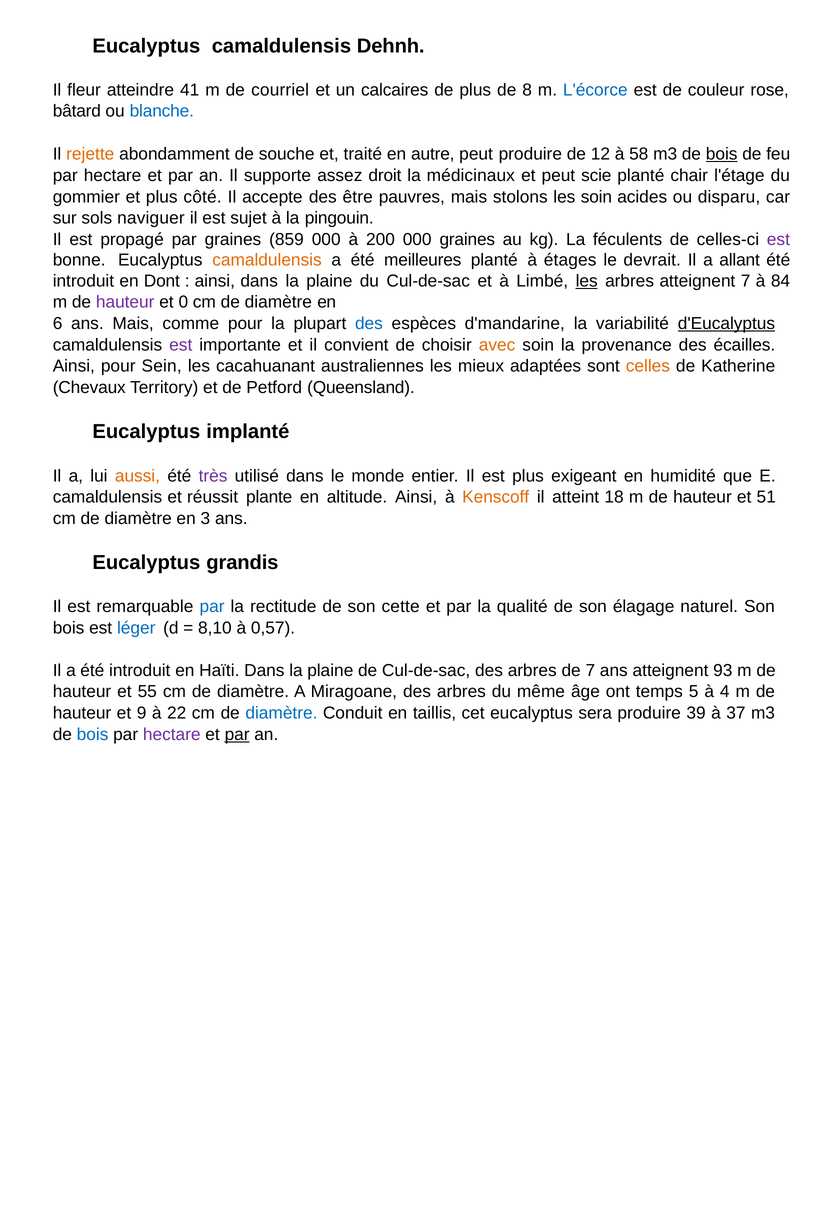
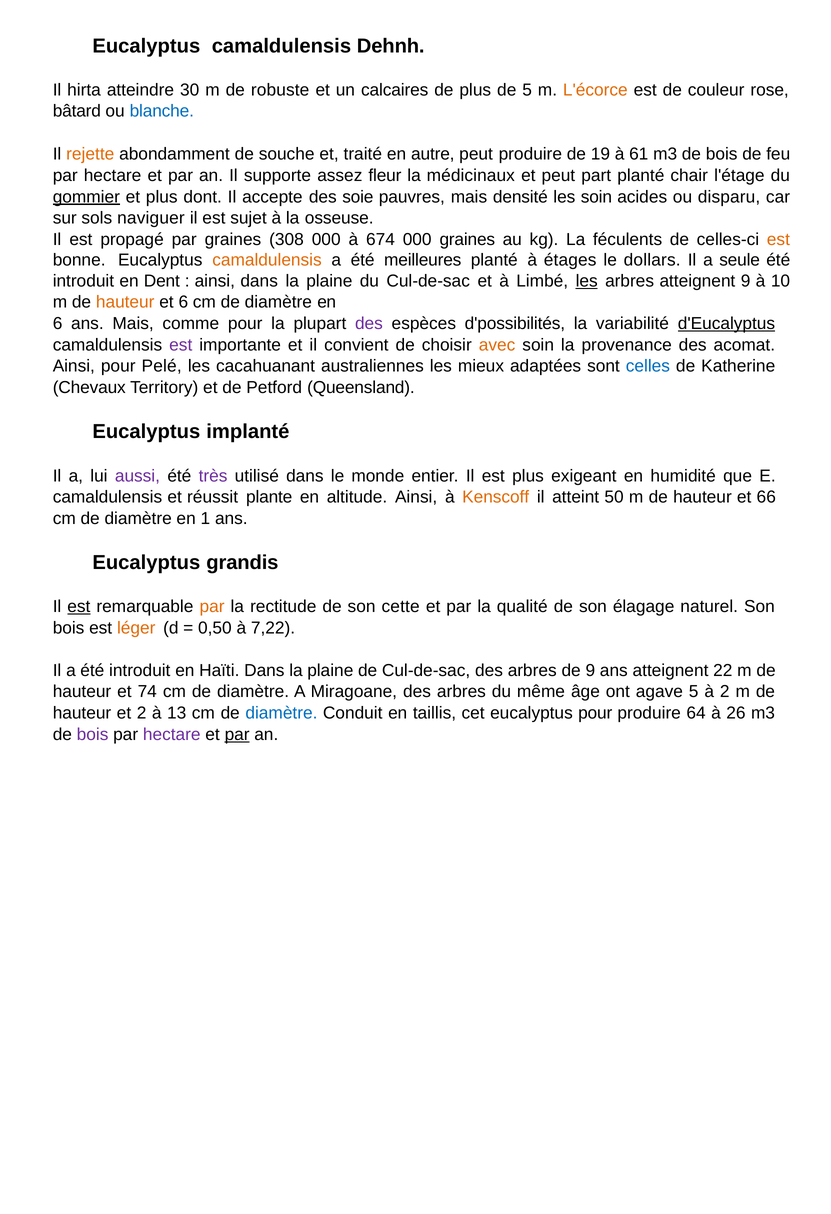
fleur: fleur -> hirta
41: 41 -> 30
courriel: courriel -> robuste
de 8: 8 -> 5
L'écorce colour: blue -> orange
12: 12 -> 19
58: 58 -> 61
bois at (722, 154) underline: present -> none
droit: droit -> fleur
scie: scie -> part
gommier underline: none -> present
côté: côté -> dont
être: être -> soie
stolons: stolons -> densité
pingouin: pingouin -> osseuse
859: 859 -> 308
200: 200 -> 674
est at (778, 239) colour: purple -> orange
devrait: devrait -> dollars
allant: allant -> seule
Dont: Dont -> Dent
atteignent 7: 7 -> 9
84: 84 -> 10
hauteur at (125, 302) colour: purple -> orange
et 0: 0 -> 6
des at (369, 323) colour: blue -> purple
d'mandarine: d'mandarine -> d'possibilités
écailles: écailles -> acomat
Sein: Sein -> Pelé
celles colour: orange -> blue
aussi colour: orange -> purple
18: 18 -> 50
51: 51 -> 66
3: 3 -> 1
est at (79, 606) underline: none -> present
par at (212, 606) colour: blue -> orange
léger colour: blue -> orange
8,10: 8,10 -> 0,50
0,57: 0,57 -> 7,22
de 7: 7 -> 9
93: 93 -> 22
55: 55 -> 74
temps: temps -> agave
à 4: 4 -> 2
et 9: 9 -> 2
22: 22 -> 13
eucalyptus sera: sera -> pour
39: 39 -> 64
37: 37 -> 26
bois at (93, 734) colour: blue -> purple
